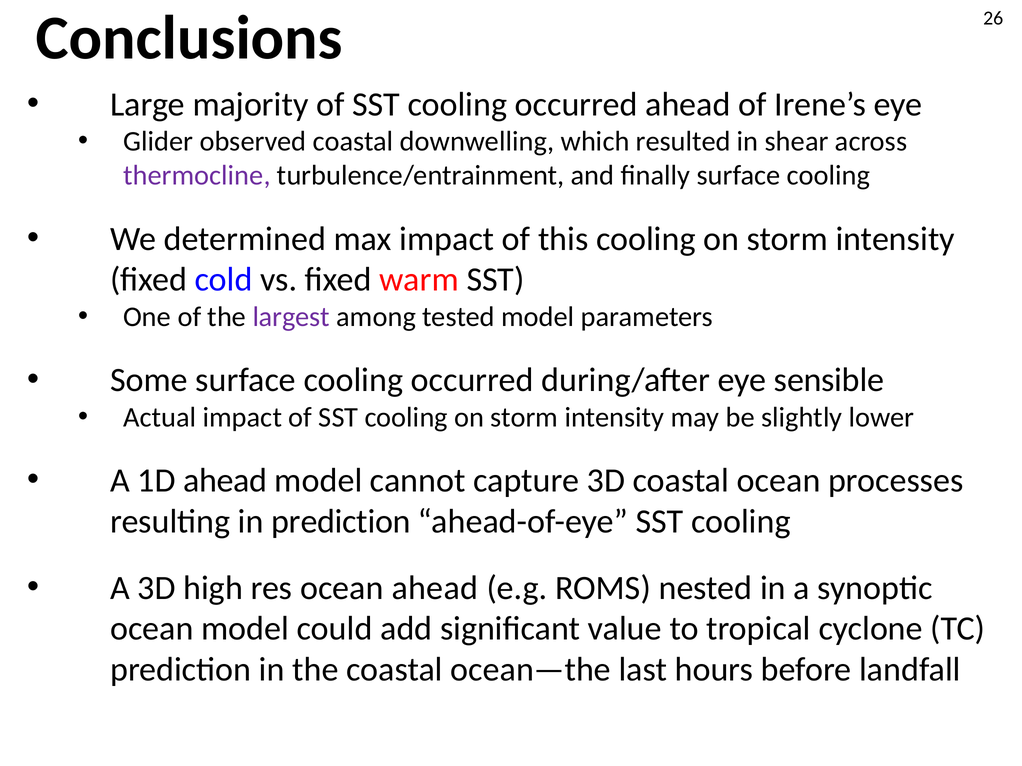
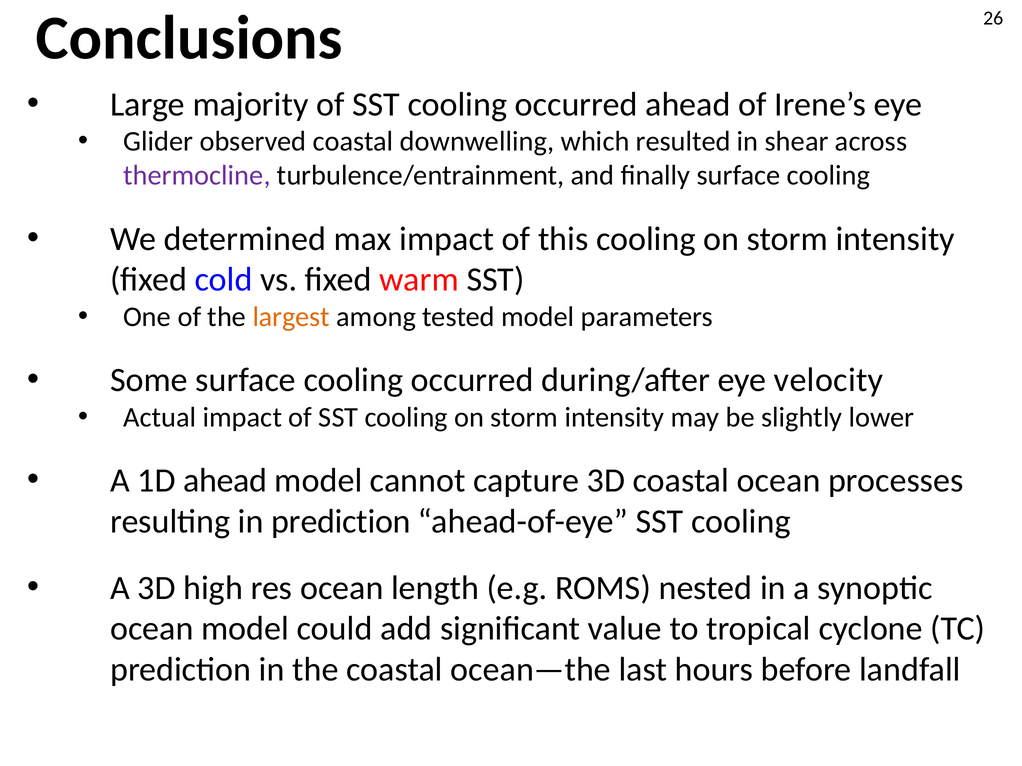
largest colour: purple -> orange
sensible: sensible -> velocity
ocean ahead: ahead -> length
